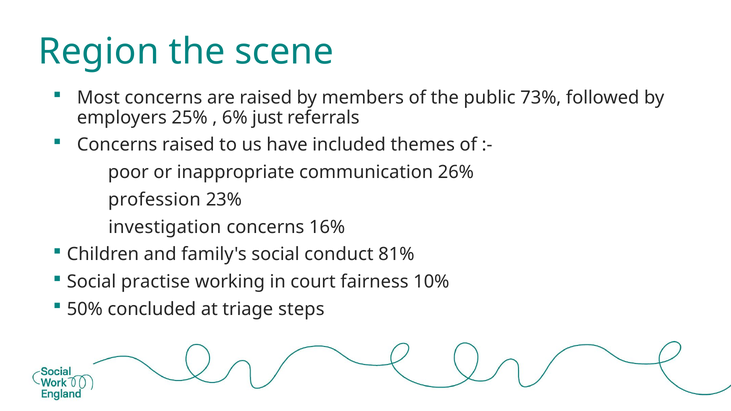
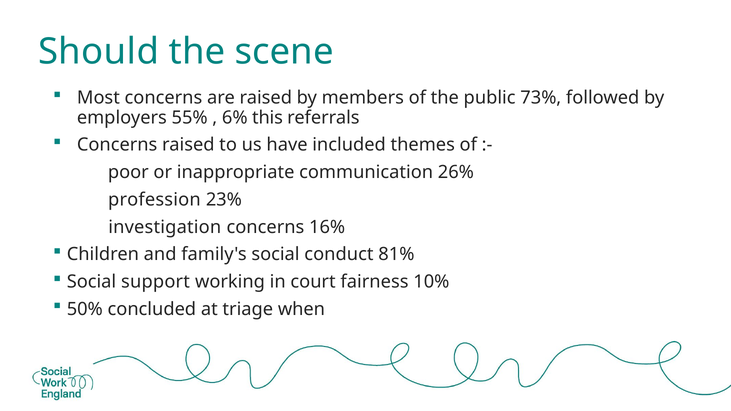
Region: Region -> Should
25%: 25% -> 55%
just: just -> this
practise: practise -> support
steps: steps -> when
